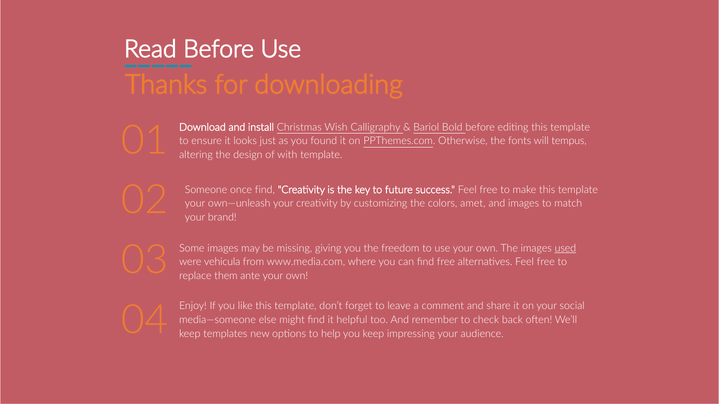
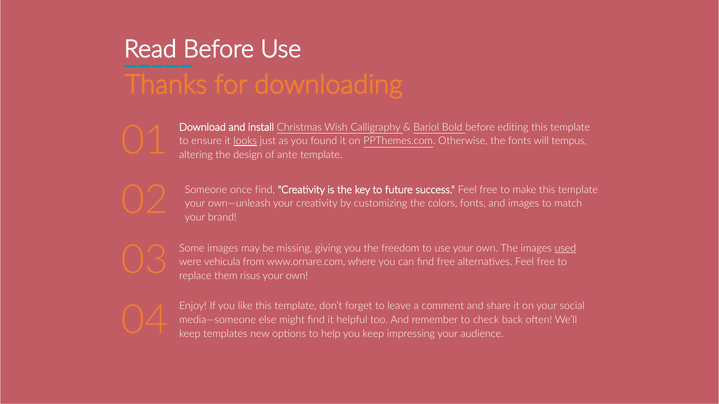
looks underline: none -> present
with: with -> ante
colors amet: amet -> fonts
www.media.com: www.media.com -> www.ornare.com
ante: ante -> risus
